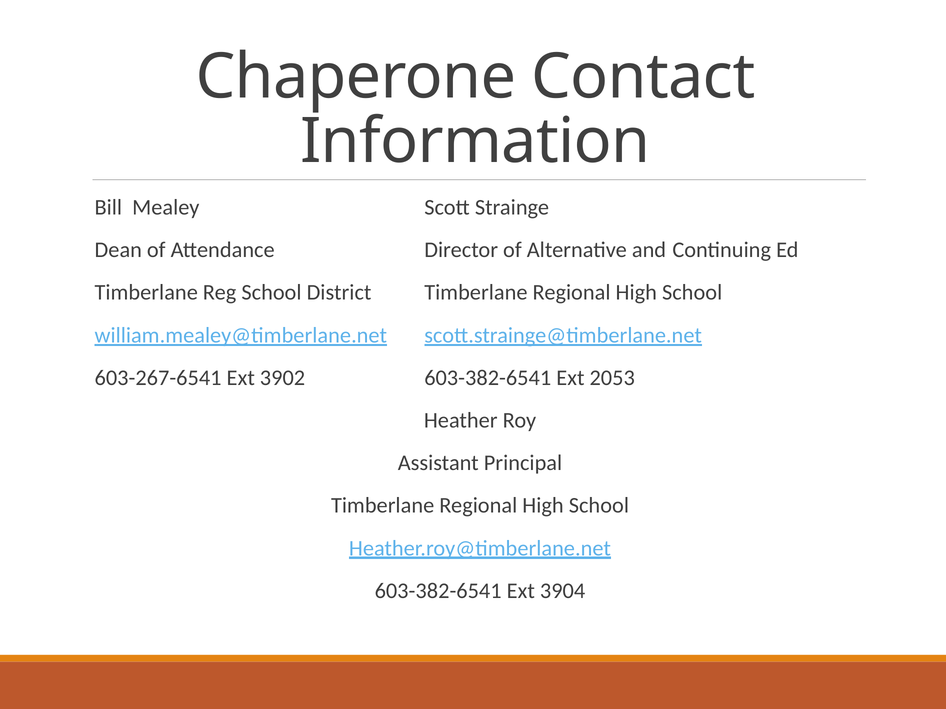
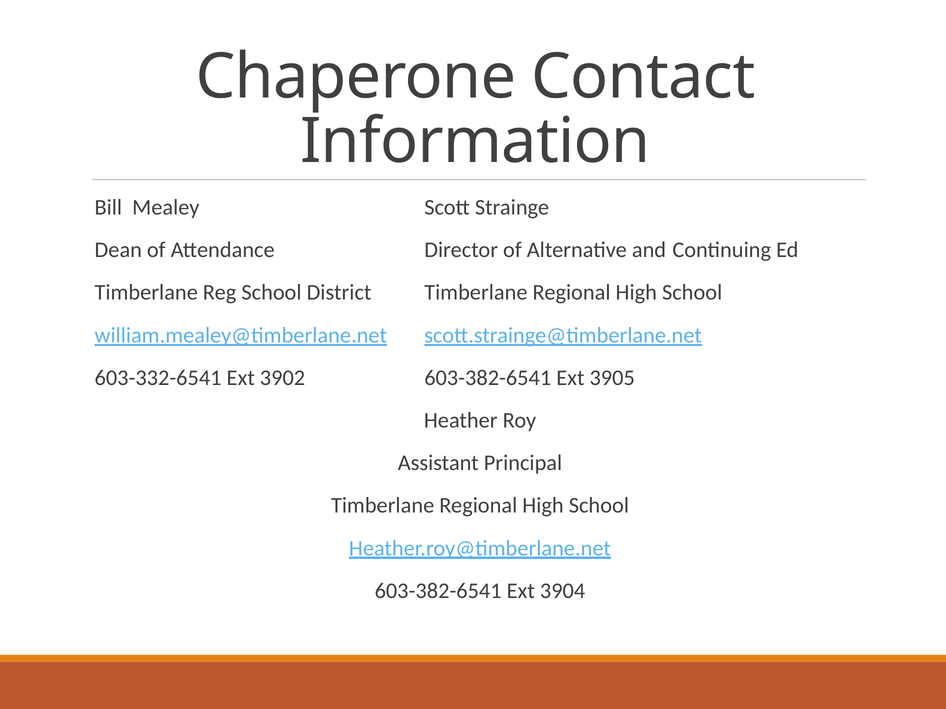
603-267-6541: 603-267-6541 -> 603-332-6541
2053: 2053 -> 3905
